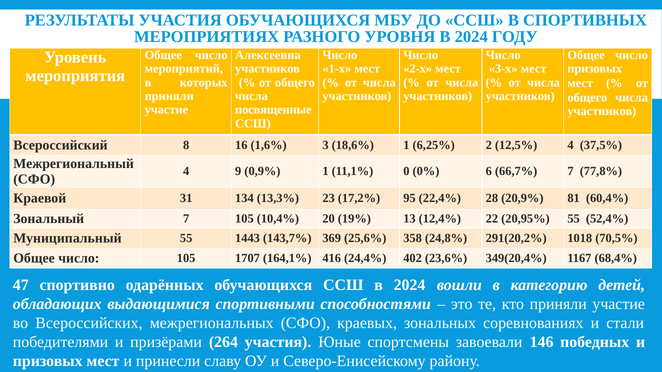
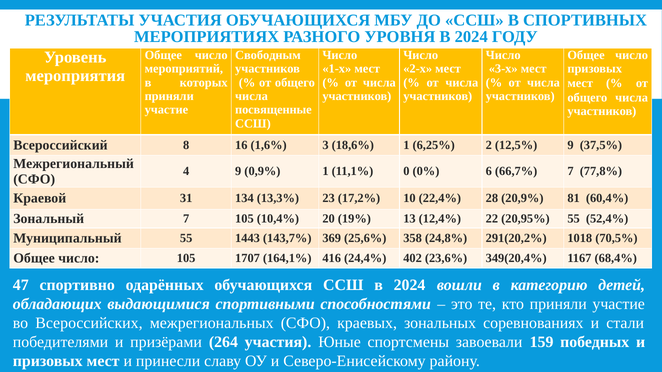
Алексеевна: Алексеевна -> Свободным
12,5% 4: 4 -> 9
95: 95 -> 10
146: 146 -> 159
